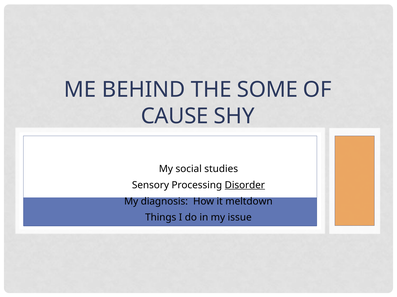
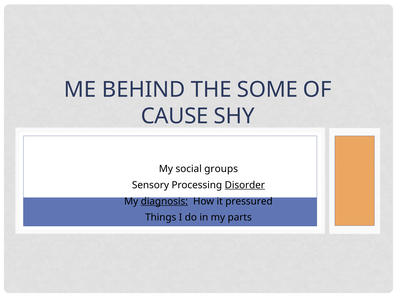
studies: studies -> groups
diagnosis underline: none -> present
meltdown: meltdown -> pressured
issue: issue -> parts
